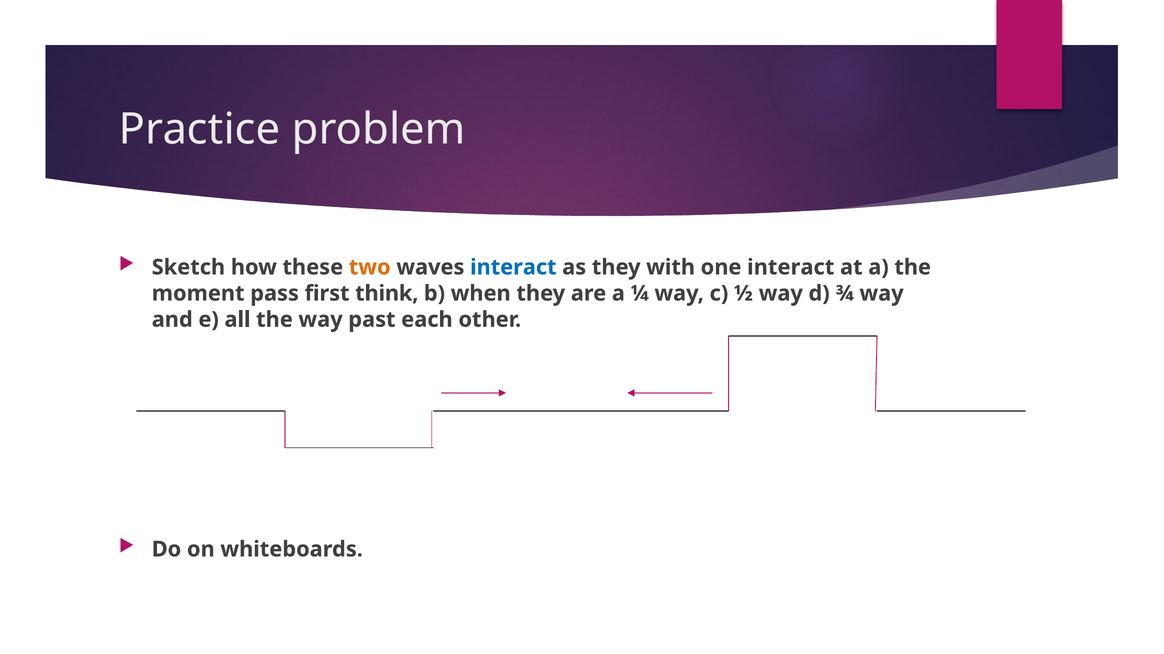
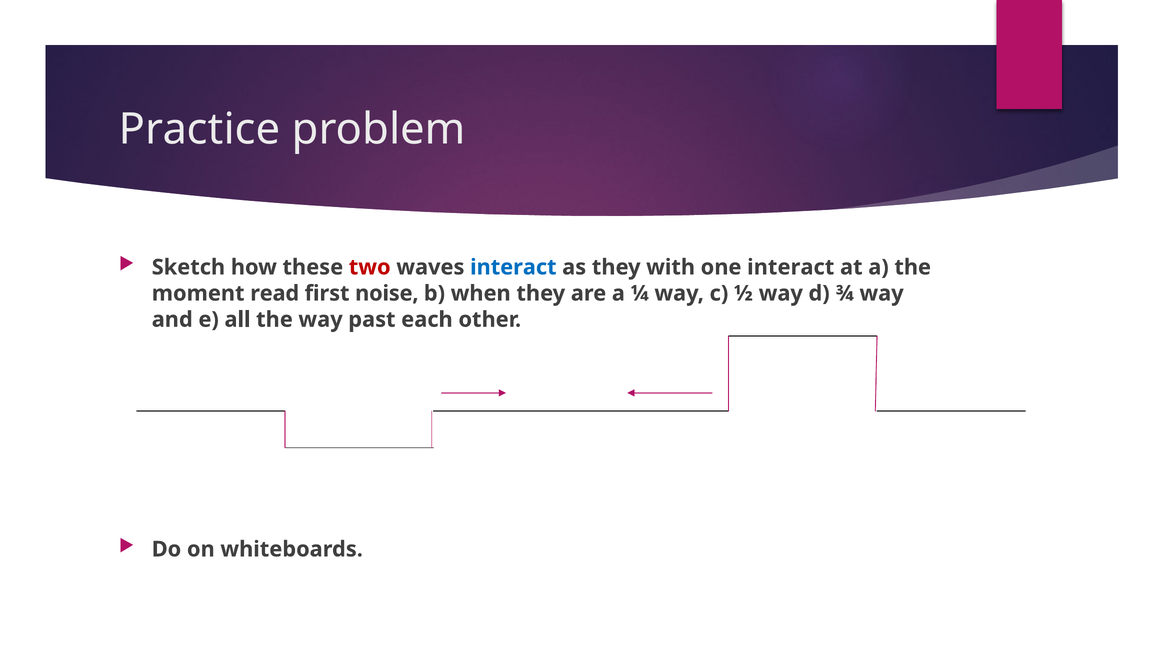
two colour: orange -> red
pass: pass -> read
think: think -> noise
